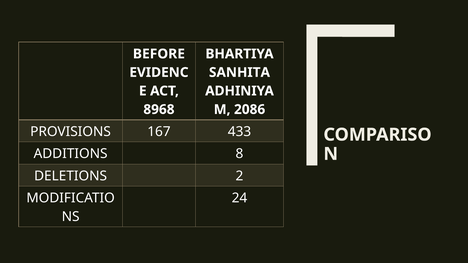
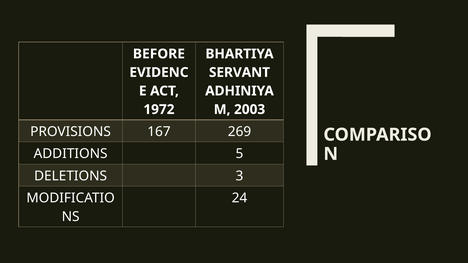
SANHITA: SANHITA -> SERVANT
8968: 8968 -> 1972
2086: 2086 -> 2003
433: 433 -> 269
8: 8 -> 5
2: 2 -> 3
